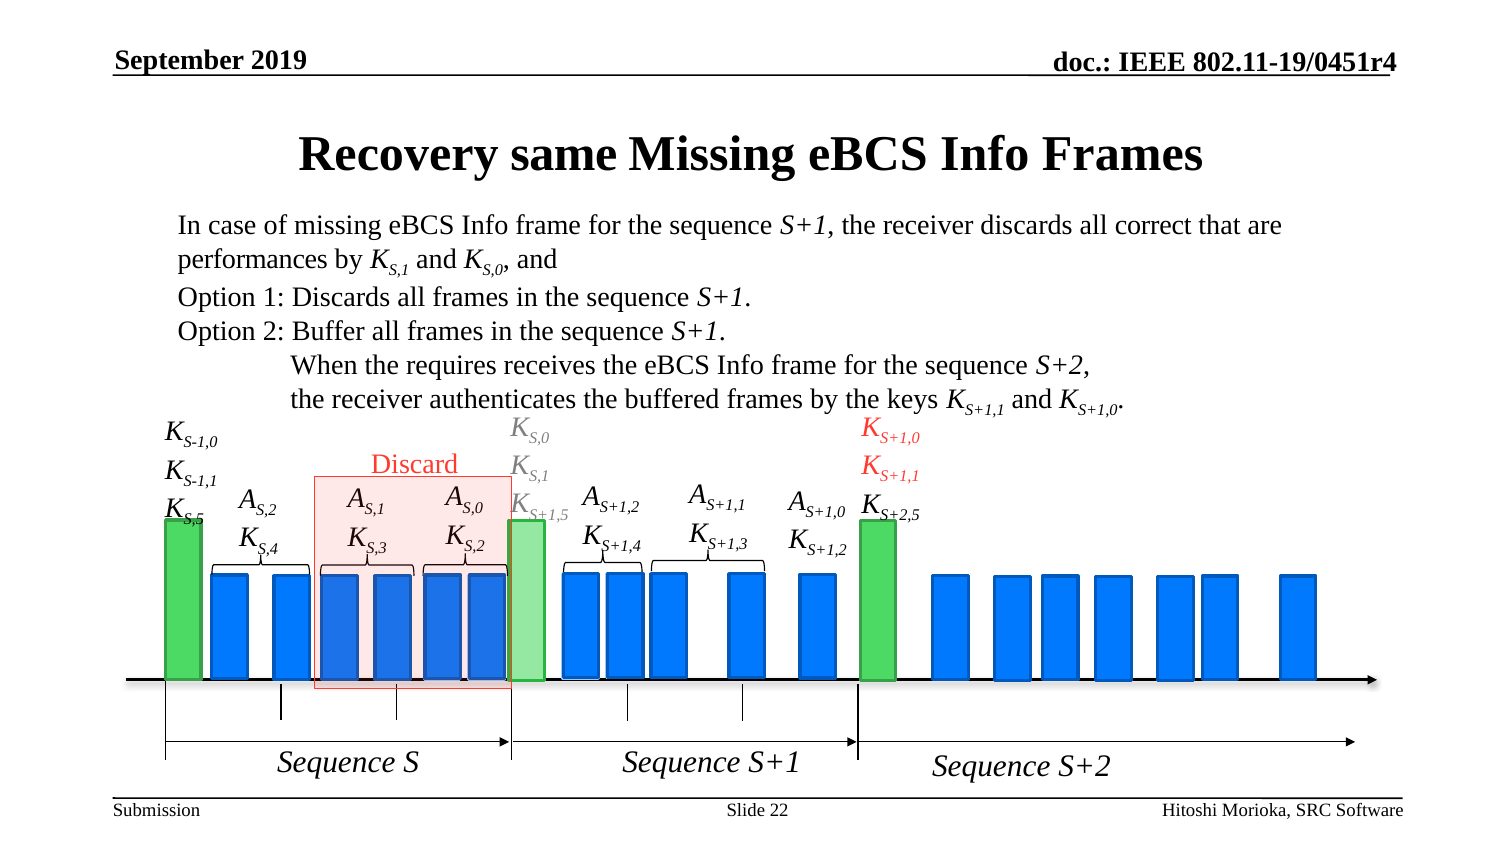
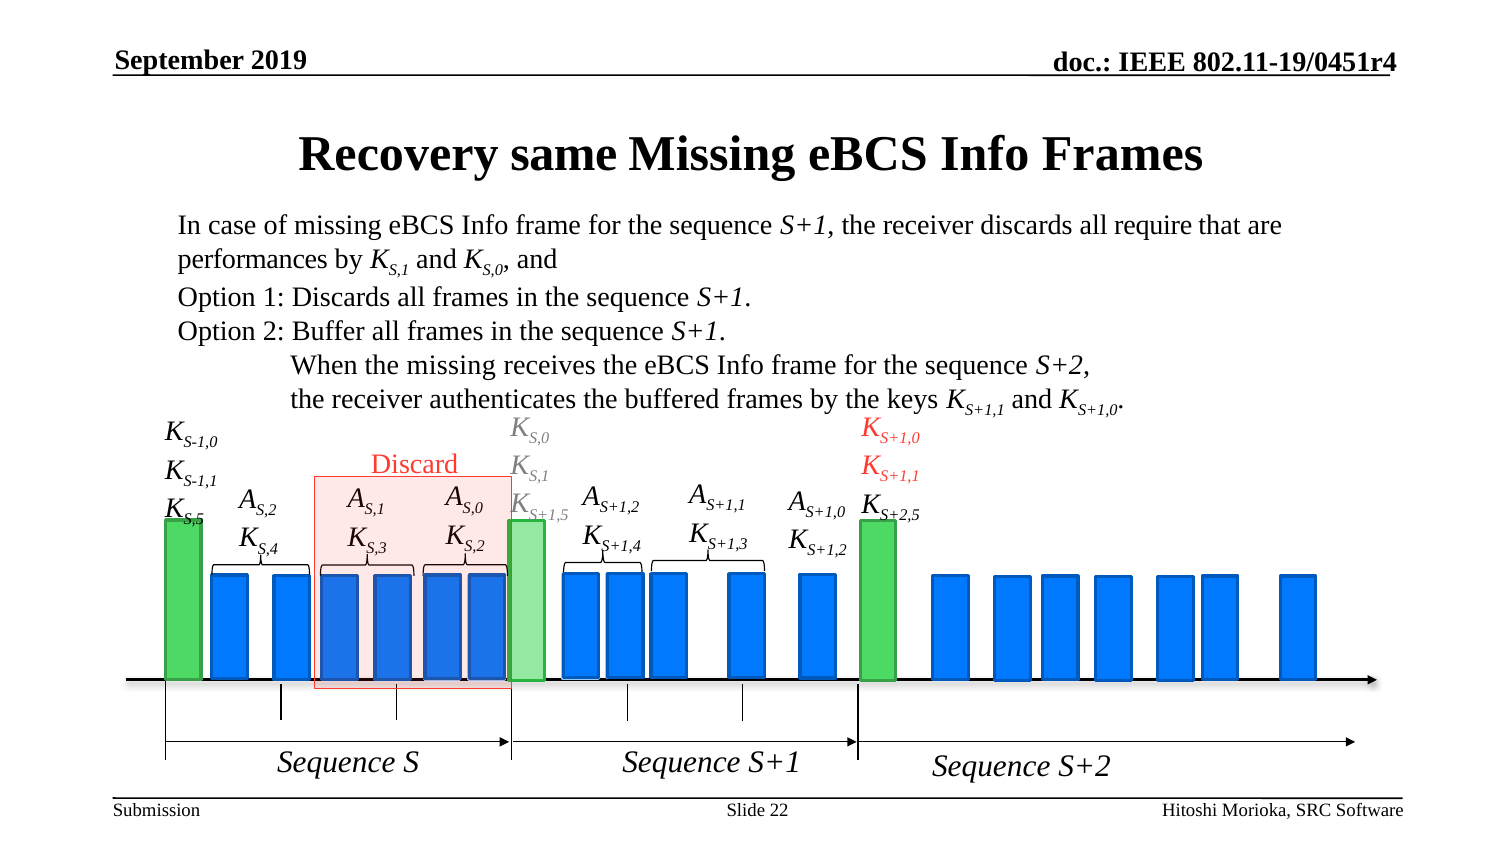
correct: correct -> require
the requires: requires -> missing
